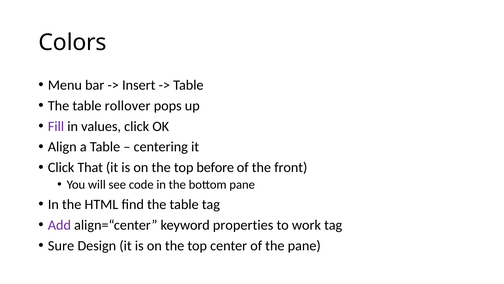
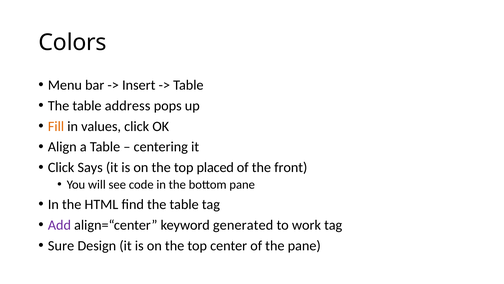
rollover: rollover -> address
Fill colour: purple -> orange
That: That -> Says
before: before -> placed
properties: properties -> generated
